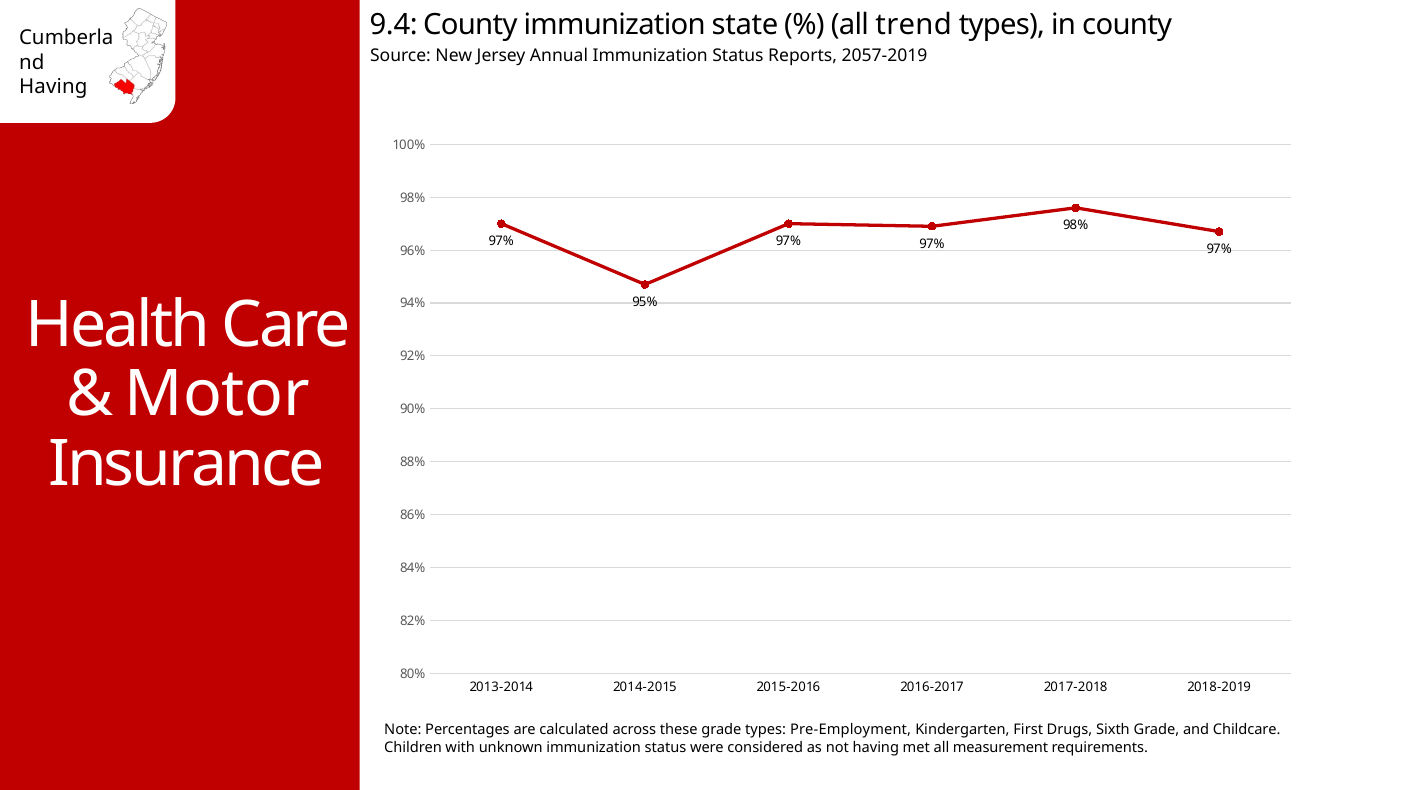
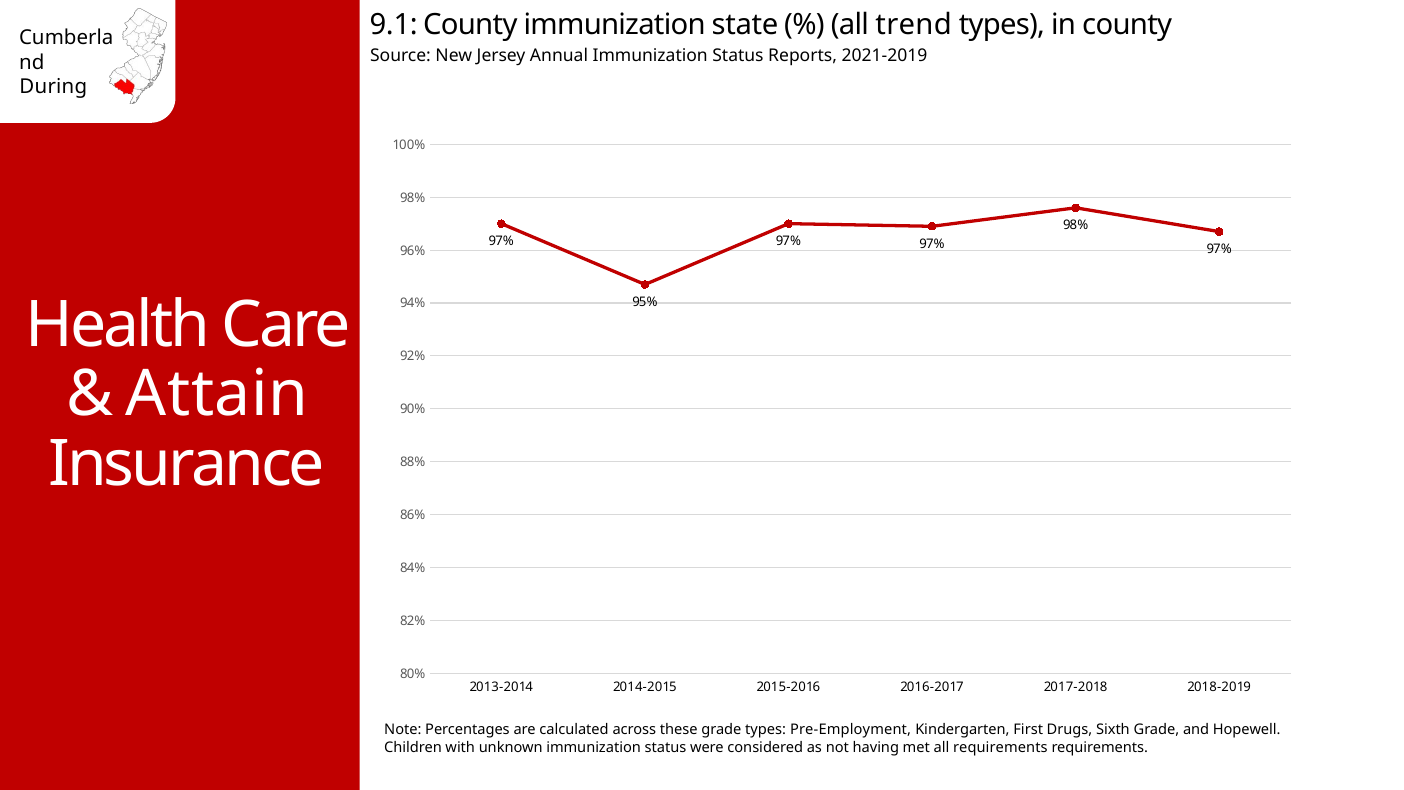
9.4: 9.4 -> 9.1
2057-2019: 2057-2019 -> 2021-2019
Having at (53, 87): Having -> During
Motor: Motor -> Attain
Childcare: Childcare -> Hopewell
all measurement: measurement -> requirements
